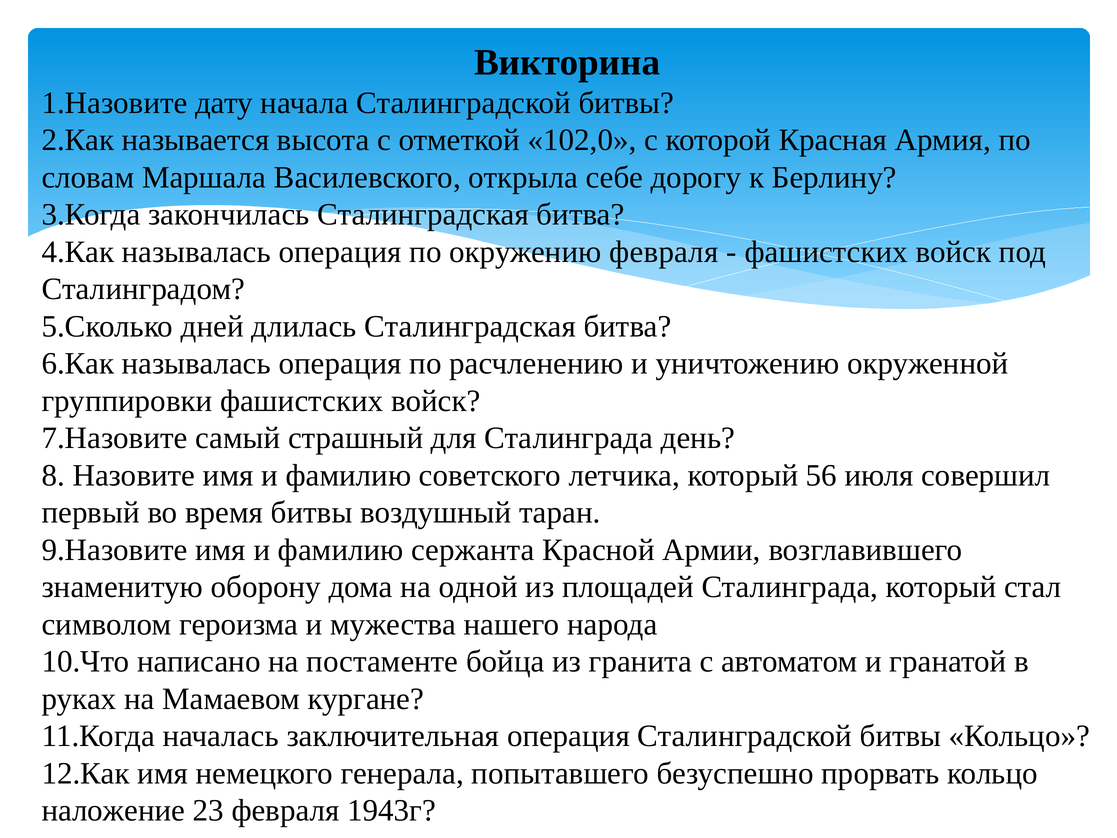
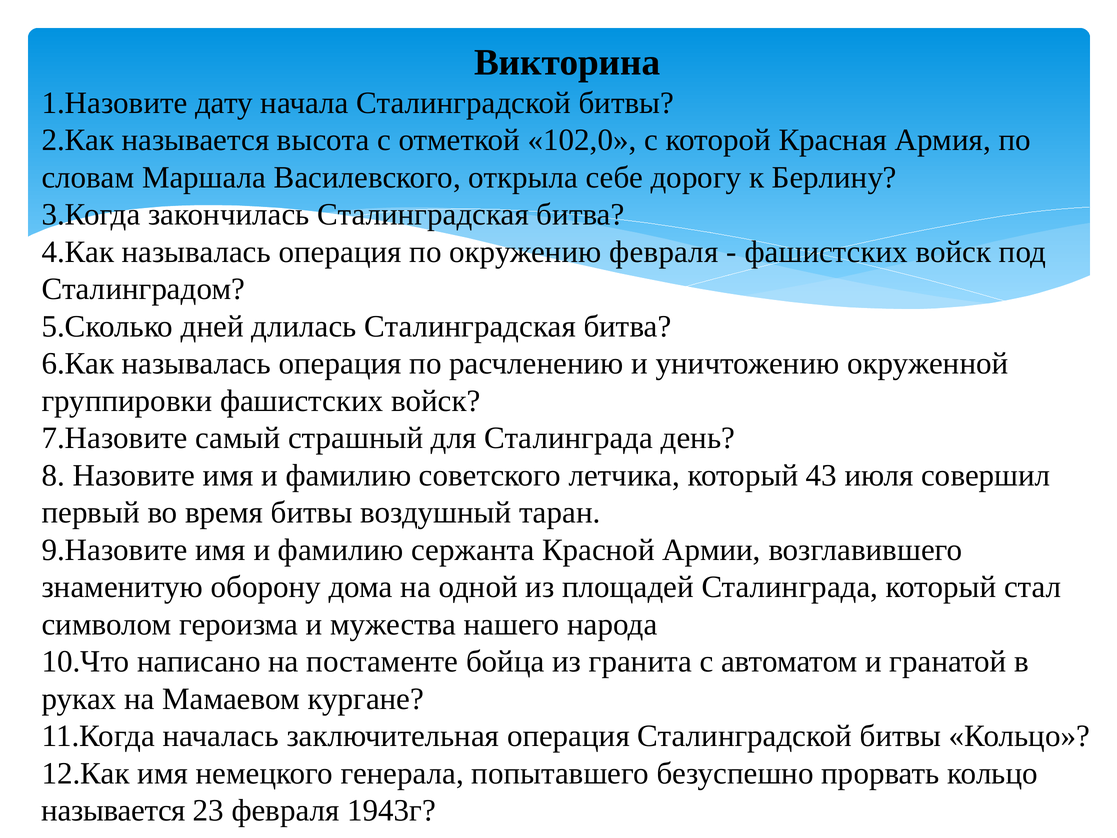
56: 56 -> 43
наложение at (113, 810): наложение -> называется
